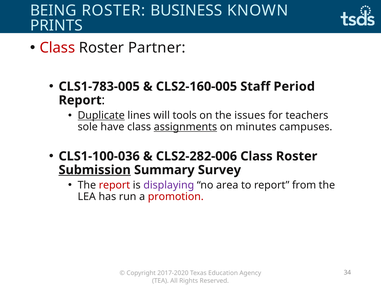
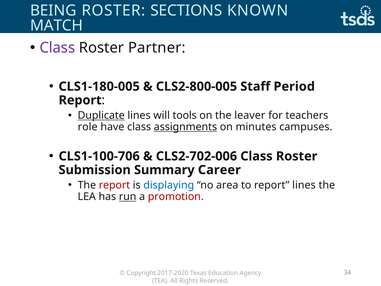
BUSINESS: BUSINESS -> SECTIONS
PRINTS: PRINTS -> MATCH
Class at (57, 48) colour: red -> purple
CLS1-783-005: CLS1-783-005 -> CLS1-180-005
CLS2-160-005: CLS2-160-005 -> CLS2-800-005
issues: issues -> leaver
sole: sole -> role
CLS1-100-036: CLS1-100-036 -> CLS1-100-706
CLS2-282-006: CLS2-282-006 -> CLS2-702-006
Submission underline: present -> none
Survey: Survey -> Career
displaying colour: purple -> blue
report from: from -> lines
run underline: none -> present
